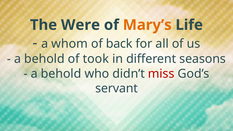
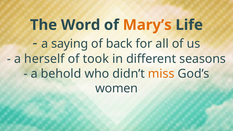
Were: Were -> Word
whom: whom -> saying
behold at (44, 59): behold -> herself
miss colour: red -> orange
servant: servant -> women
